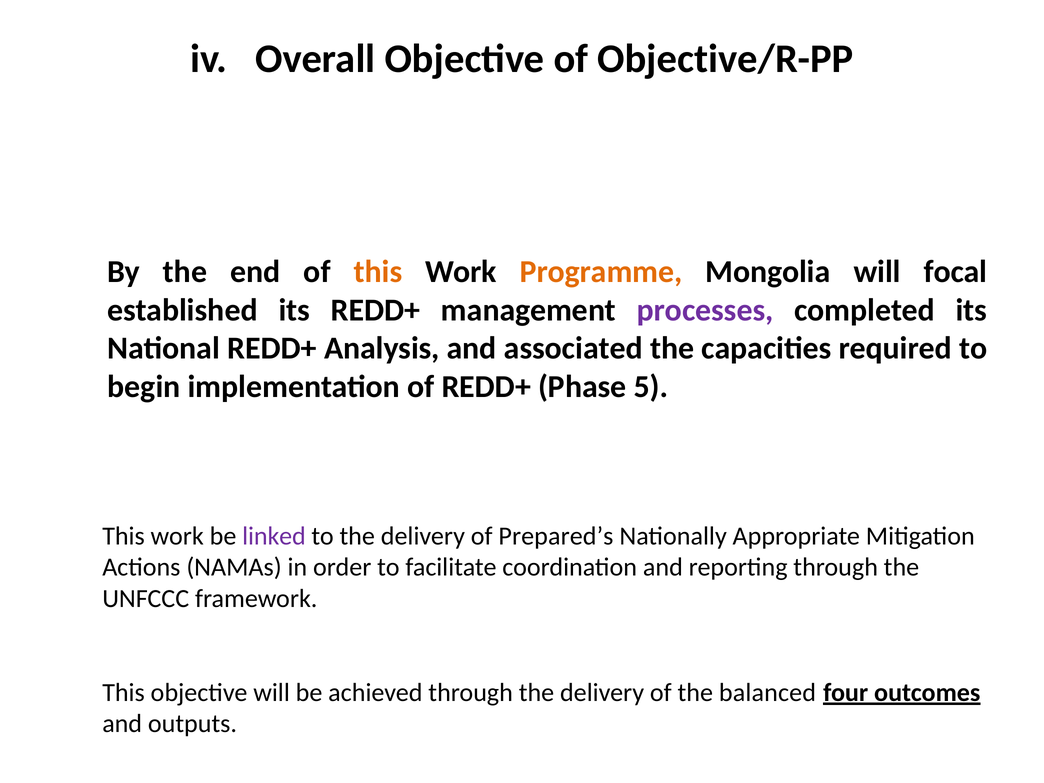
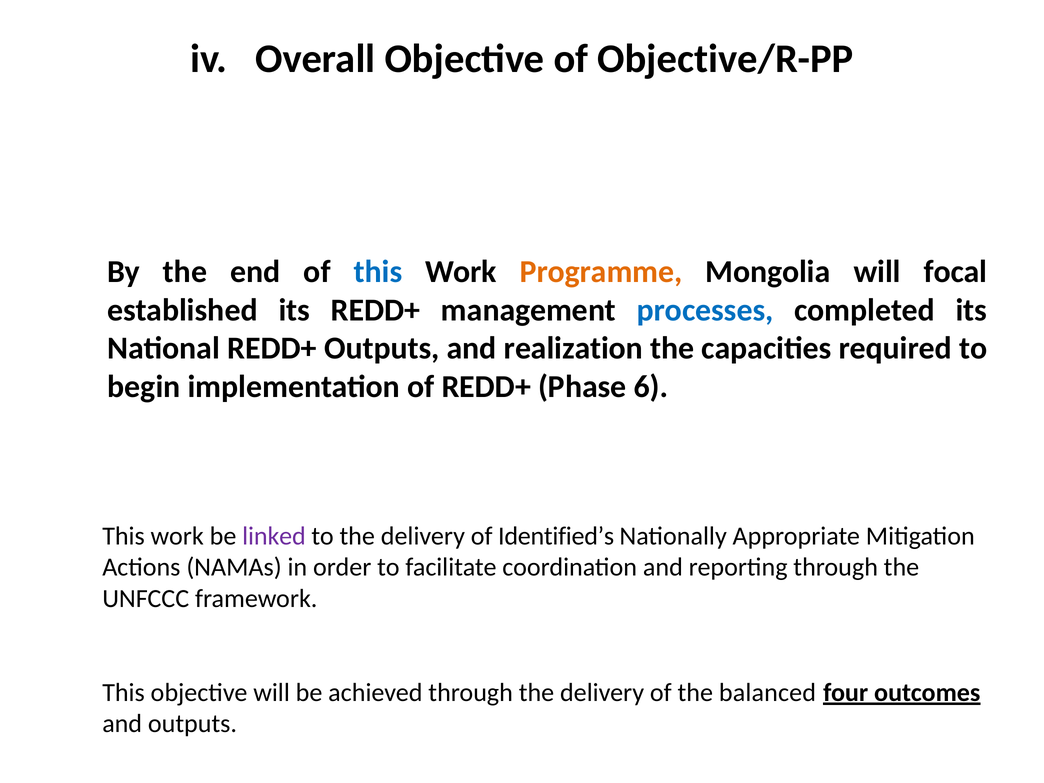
this at (378, 272) colour: orange -> blue
processes colour: purple -> blue
REDD+ Analysis: Analysis -> Outputs
associated: associated -> realization
5: 5 -> 6
Prepared’s: Prepared’s -> Identified’s
